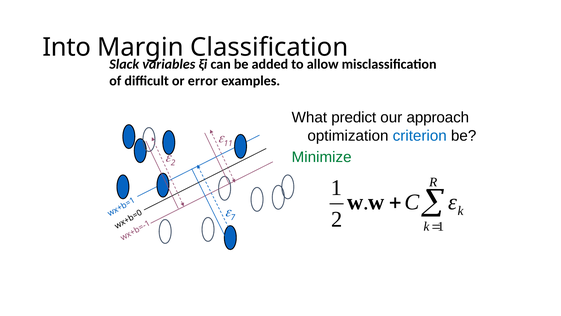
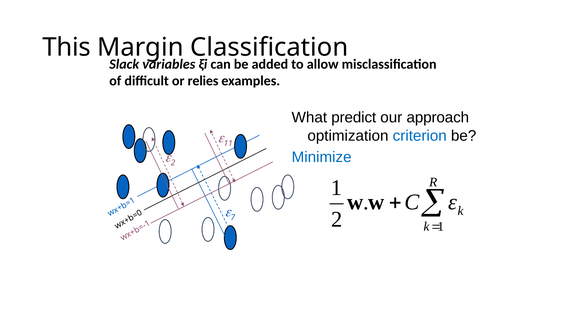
Into: Into -> This
error: error -> relies
Minimize colour: green -> blue
